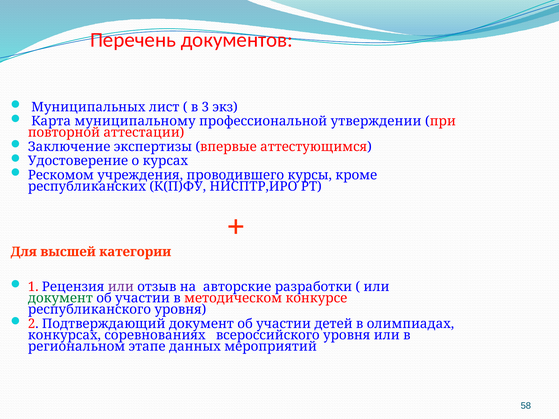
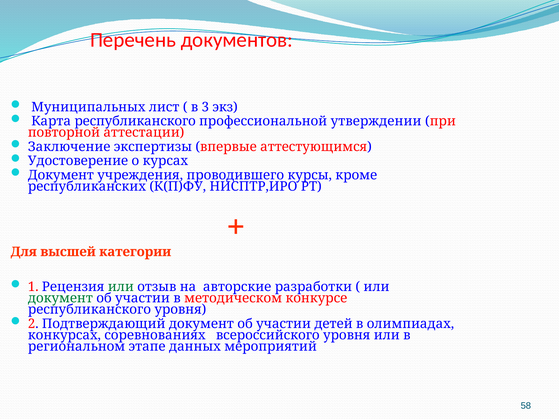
Карта муниципальному: муниципальному -> республиканского
Рескомом at (61, 175): Рескомом -> Документ
или at (121, 287) colour: purple -> green
